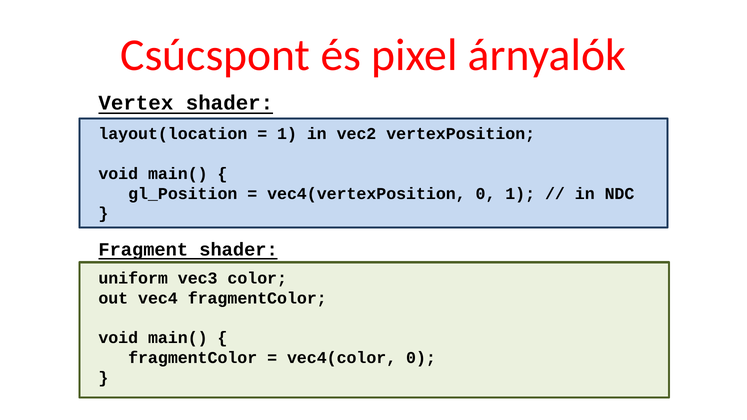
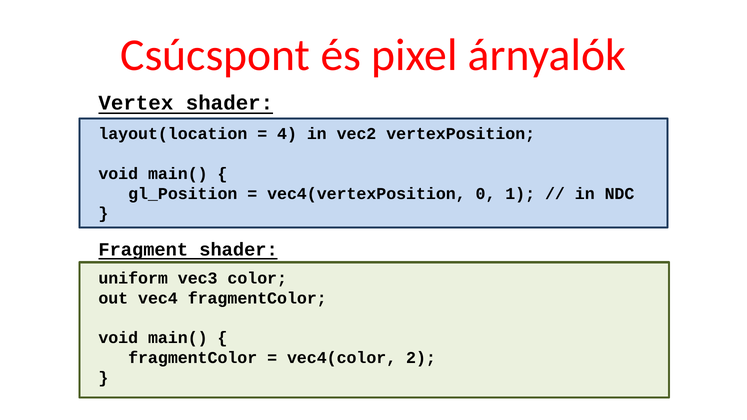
1 at (287, 134): 1 -> 4
vec4(color 0: 0 -> 2
